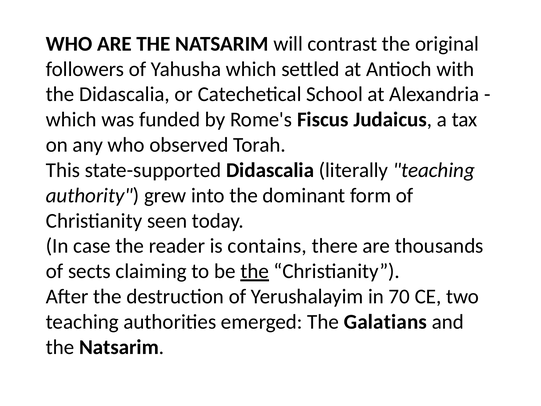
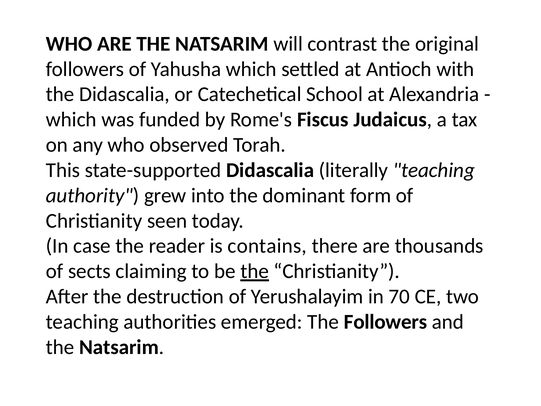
The Galatians: Galatians -> Followers
